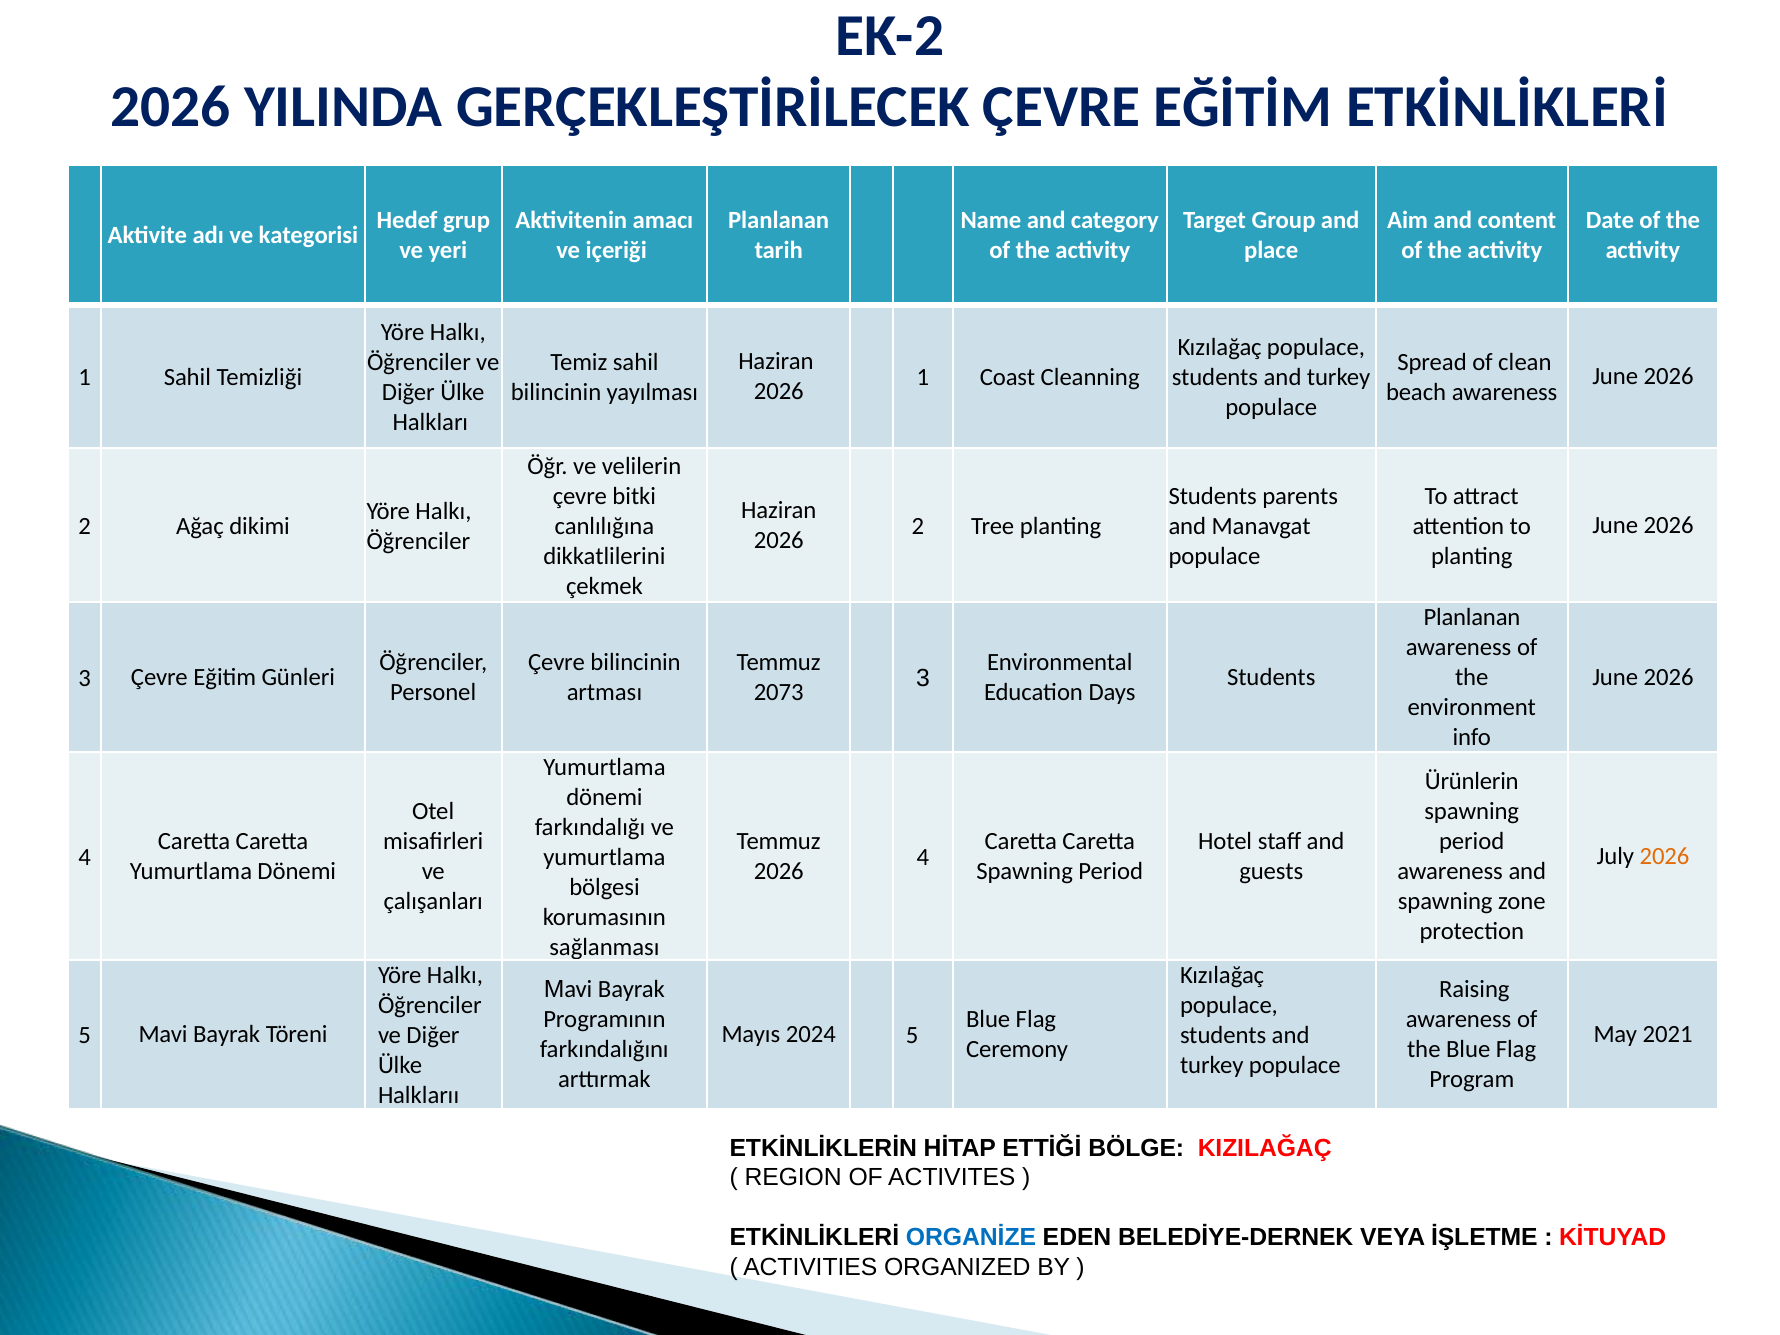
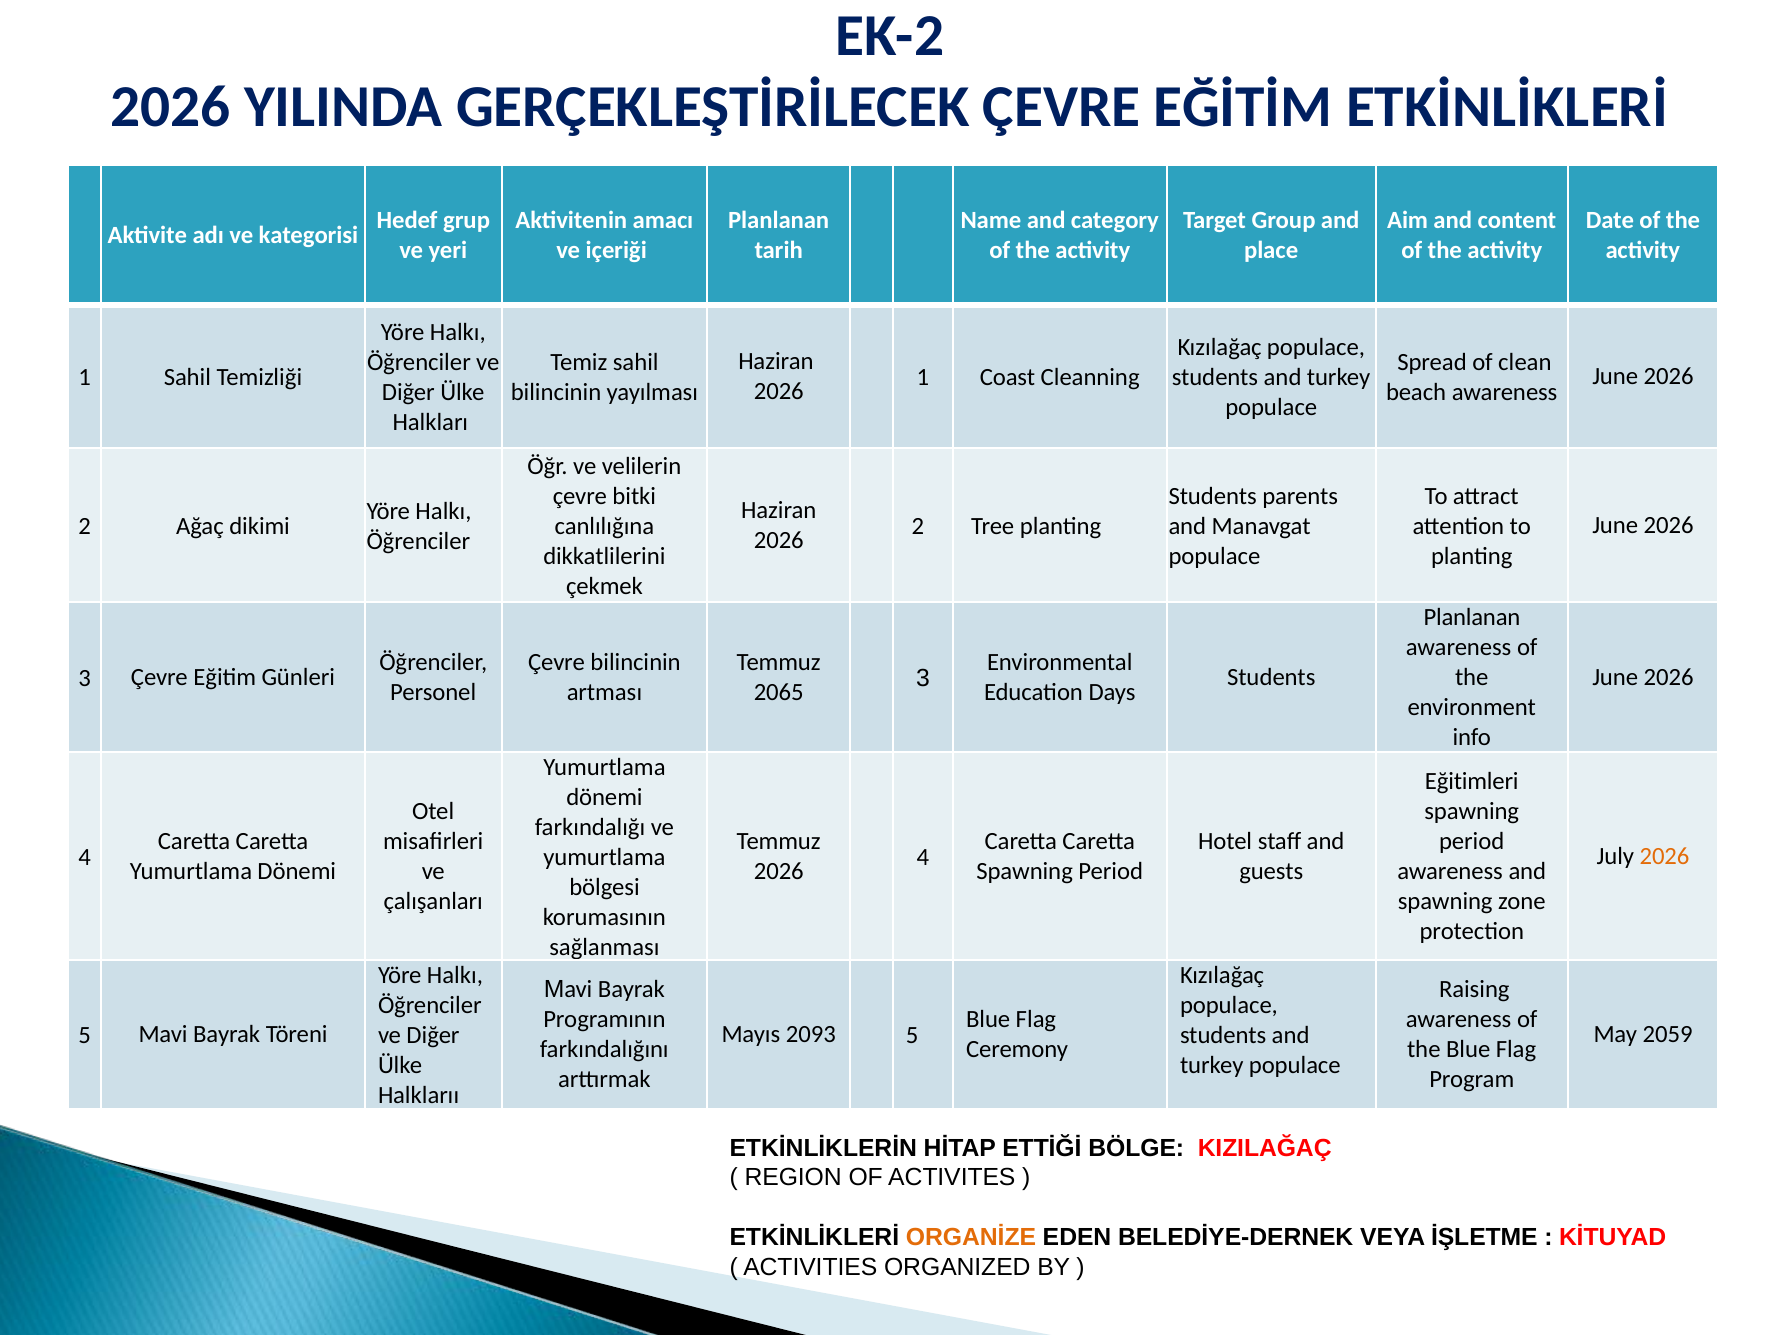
2073: 2073 -> 2065
Ürünlerin: Ürünlerin -> Eğitimleri
2024: 2024 -> 2093
2021: 2021 -> 2059
ORGANİZE colour: blue -> orange
